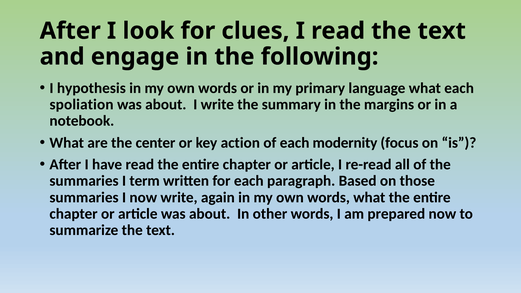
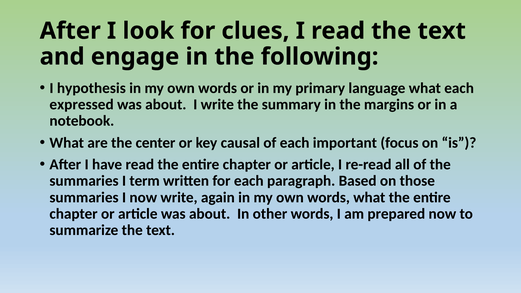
spoliation: spoliation -> expressed
action: action -> causal
modernity: modernity -> important
